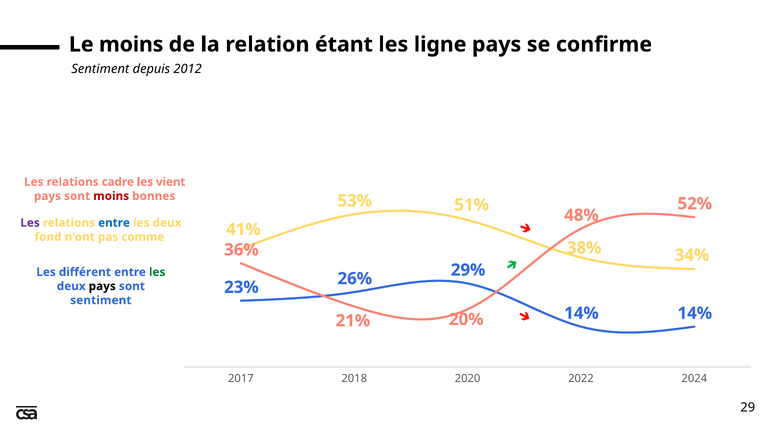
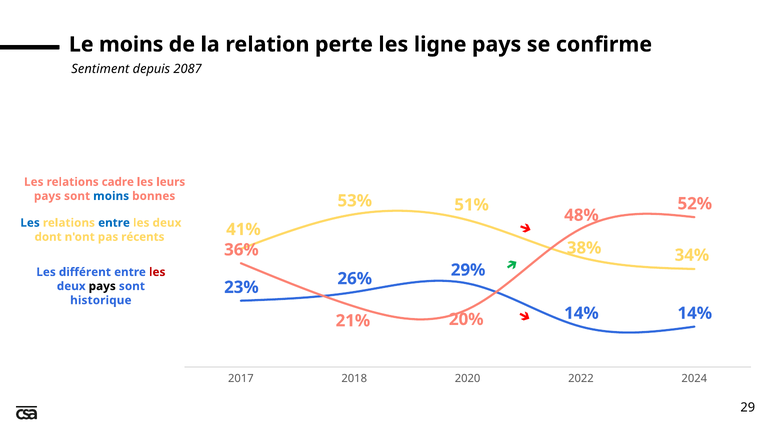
étant: étant -> perte
2012: 2012 -> 2087
vient: vient -> leurs
moins at (111, 196) colour: red -> blue
Les at (30, 223) colour: purple -> blue
fond: fond -> dont
comme: comme -> récents
les at (157, 272) colour: green -> red
sentiment at (101, 301): sentiment -> historique
